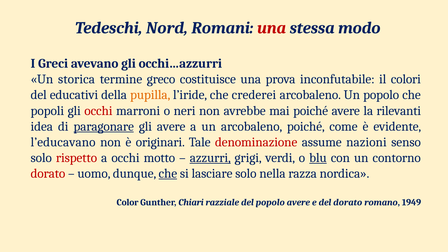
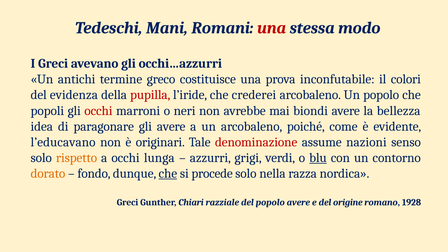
Nord: Nord -> Mani
storica: storica -> antichi
educativi: educativi -> evidenza
pupilla colour: orange -> red
mai poiché: poiché -> biondi
rilevanti: rilevanti -> bellezza
paragonare underline: present -> none
rispetto colour: red -> orange
motto: motto -> lunga
azzurri underline: present -> none
dorato at (48, 173) colour: red -> orange
uomo: uomo -> fondo
lasciare: lasciare -> procede
Color at (128, 202): Color -> Greci
del dorato: dorato -> origine
1949: 1949 -> 1928
